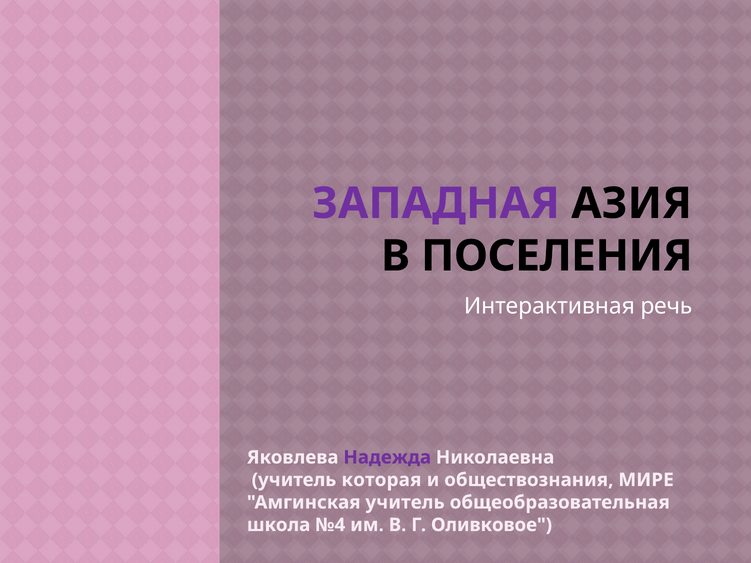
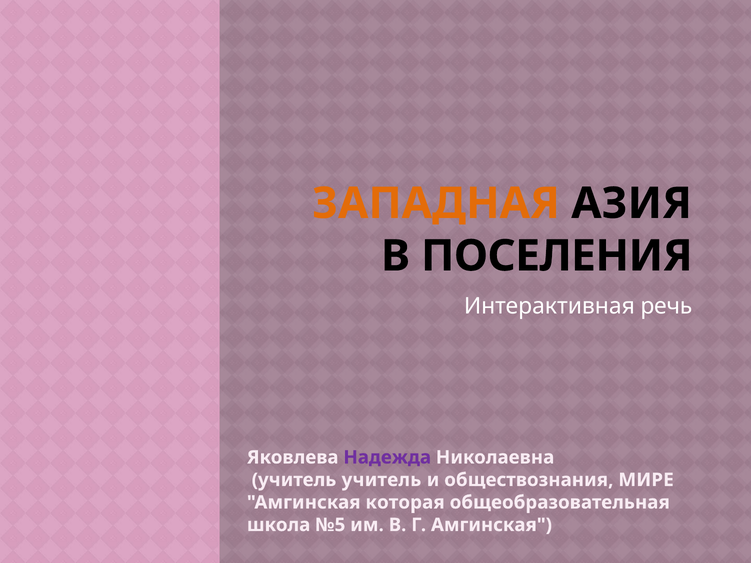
ЗАПАДНАЯ colour: purple -> orange
учитель которая: которая -> учитель
Амгинская учитель: учитель -> которая
№4: №4 -> №5
Г Оливковое: Оливковое -> Амгинская
